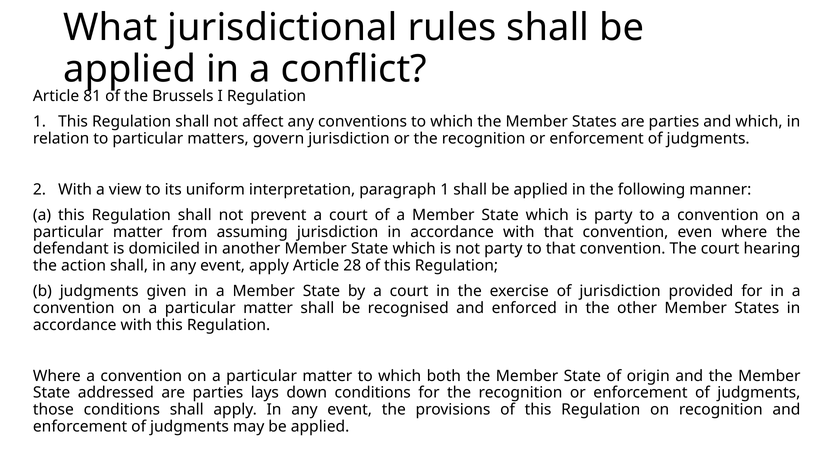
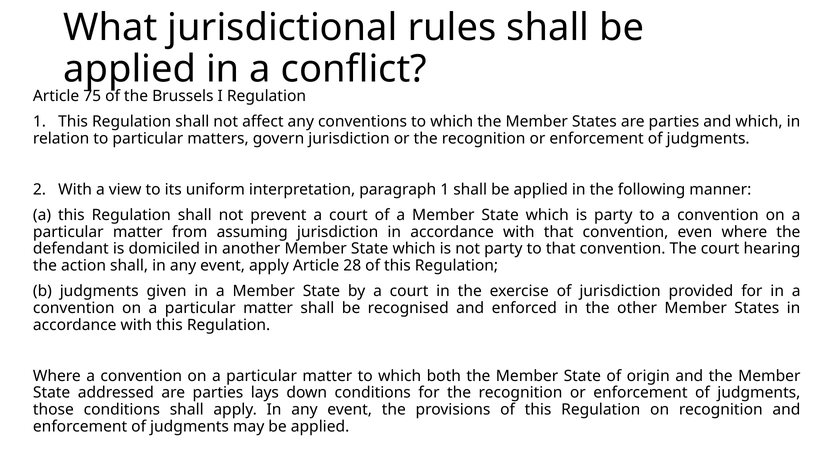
81: 81 -> 75
